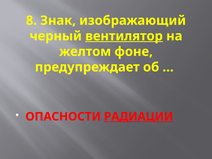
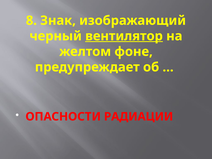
РАДИАЦИИ underline: present -> none
